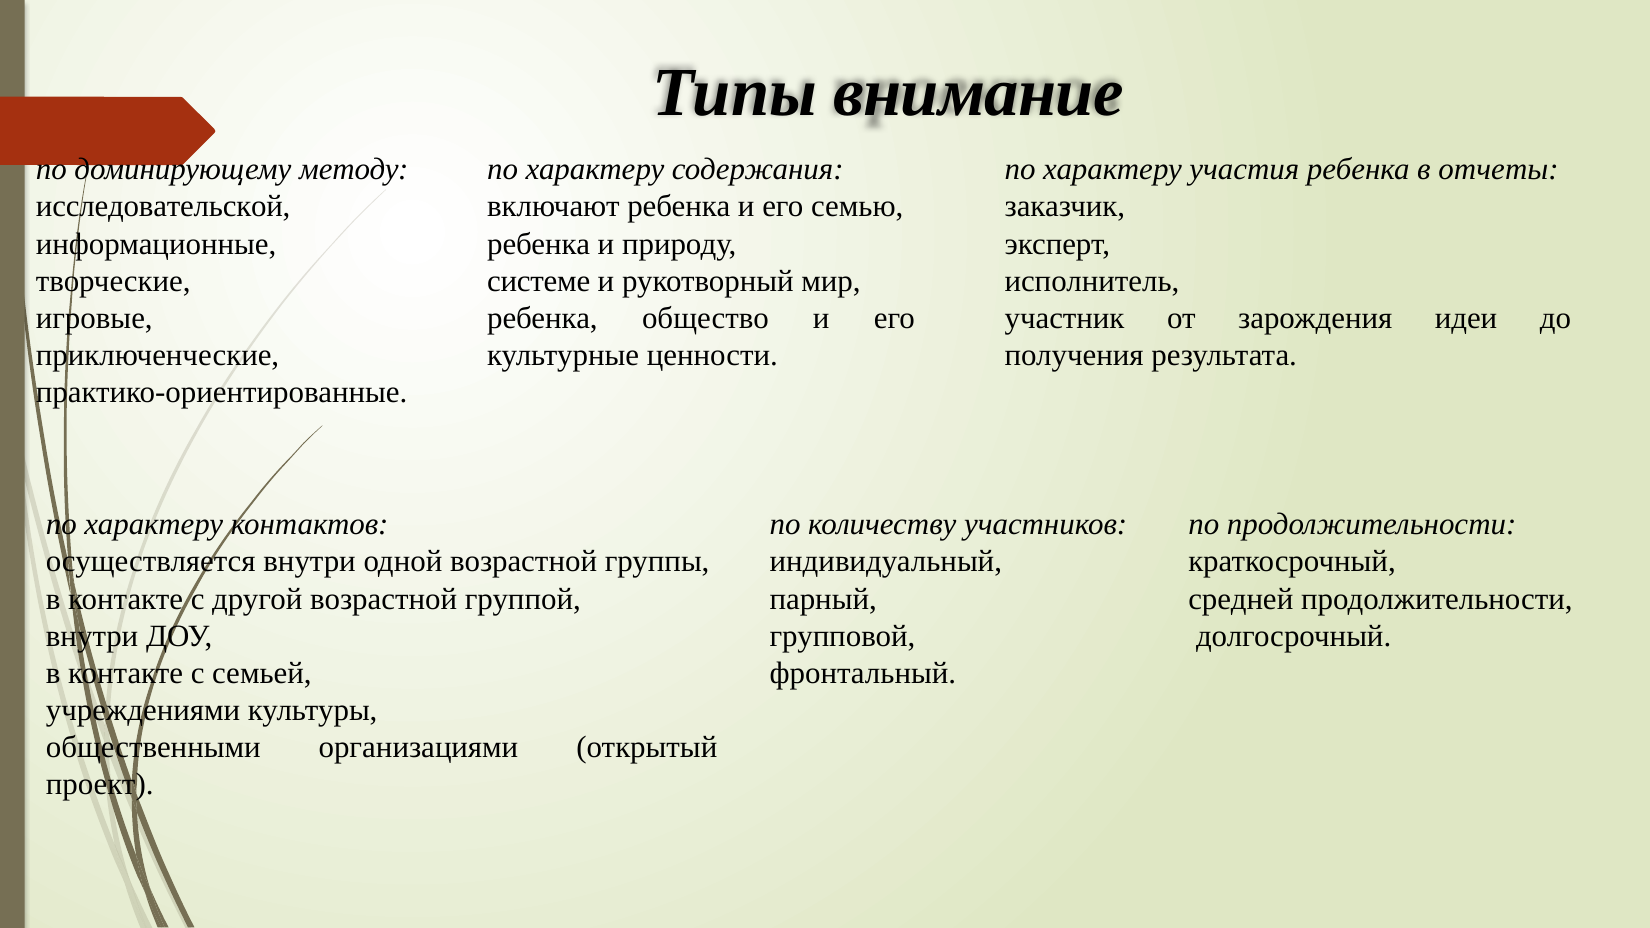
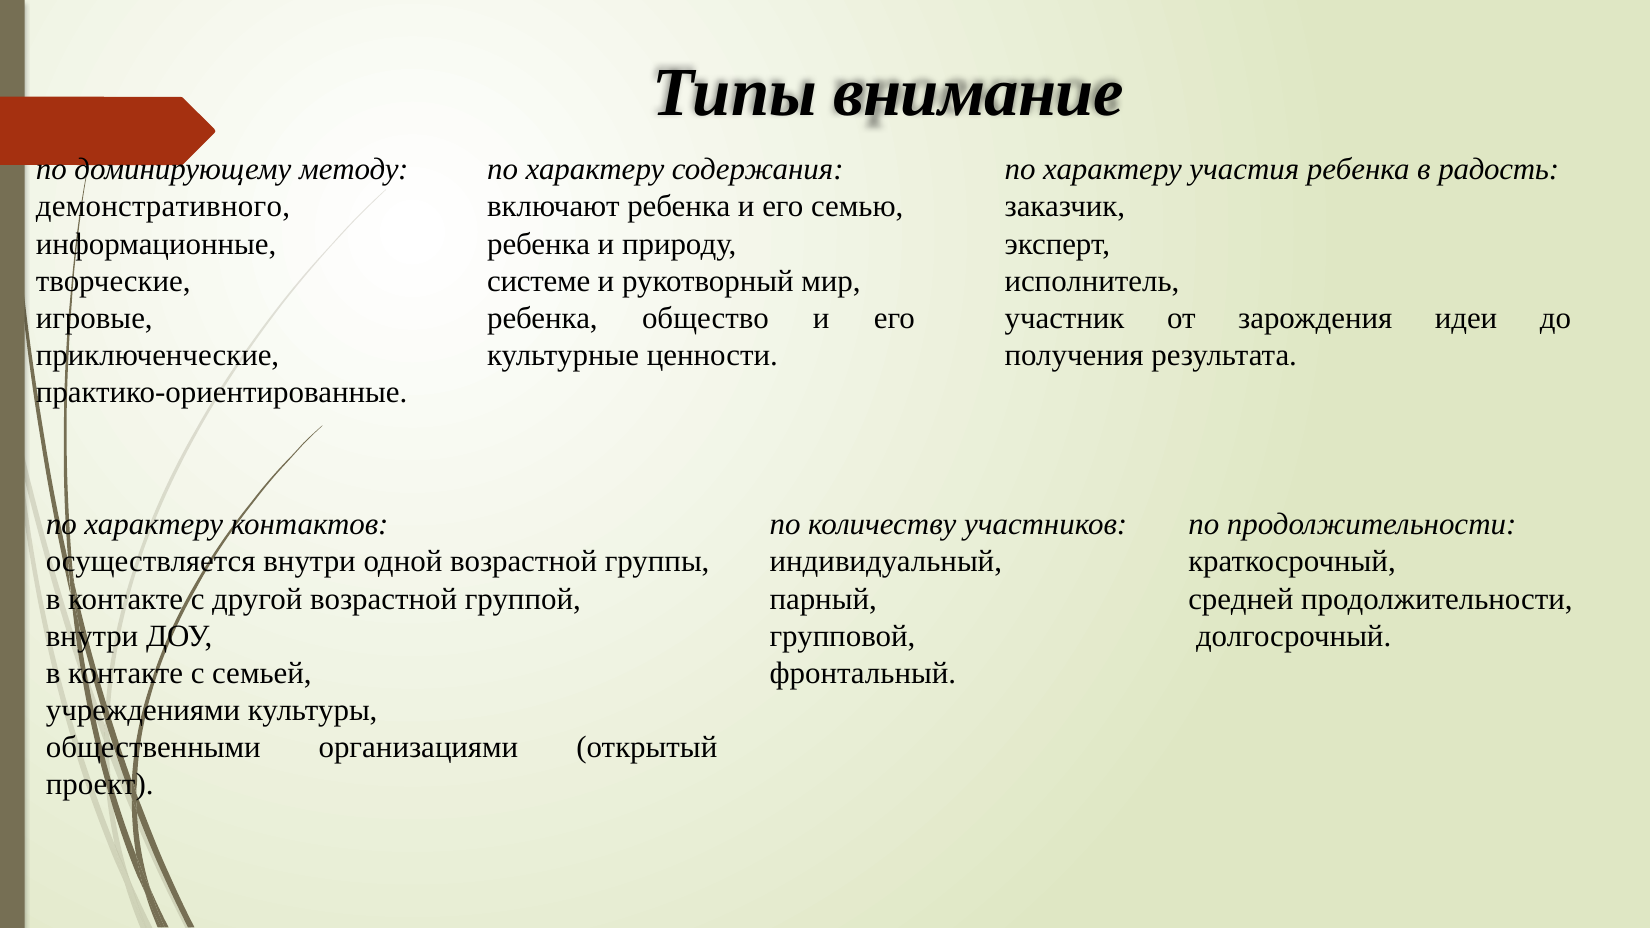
отчеты: отчеты -> радость
исследовательской: исследовательской -> демонстративного
